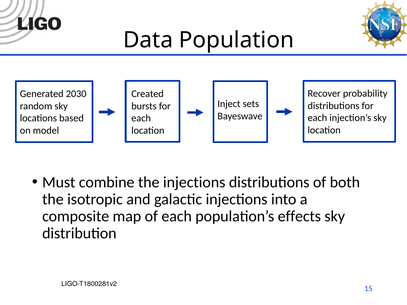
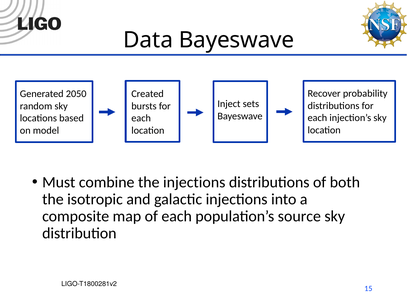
Data Population: Population -> Bayeswave
2030: 2030 -> 2050
effects: effects -> source
